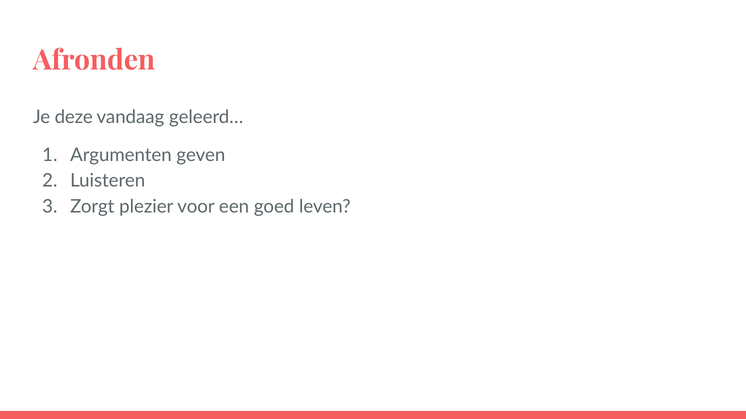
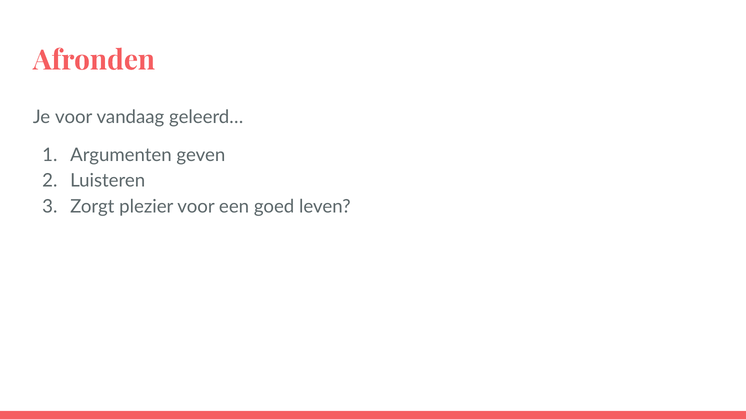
Je deze: deze -> voor
